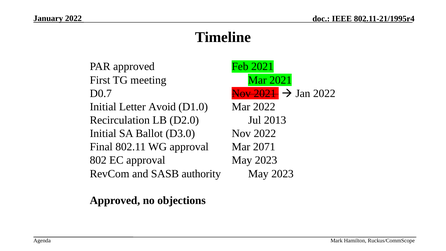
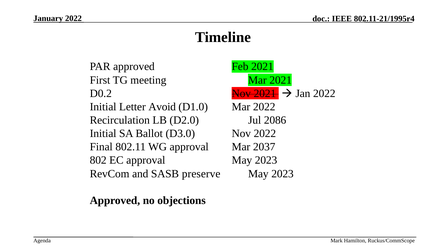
D0.7: D0.7 -> D0.2
2013: 2013 -> 2086
2071: 2071 -> 2037
authority: authority -> preserve
